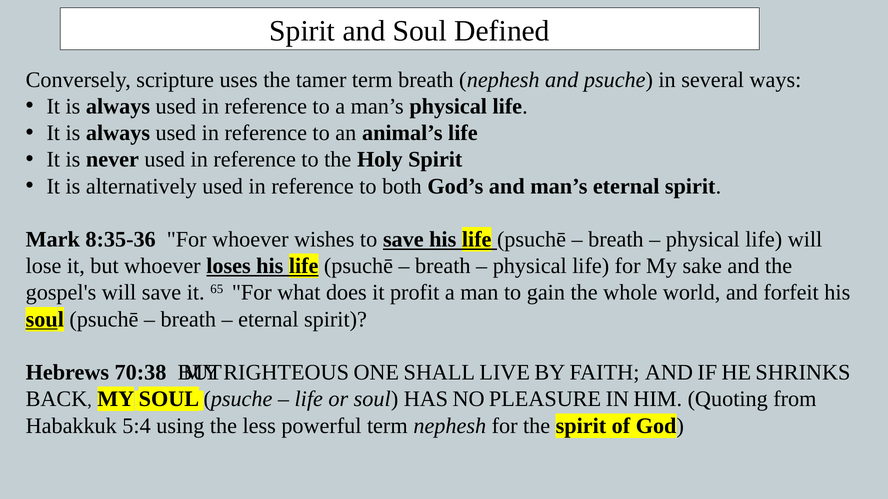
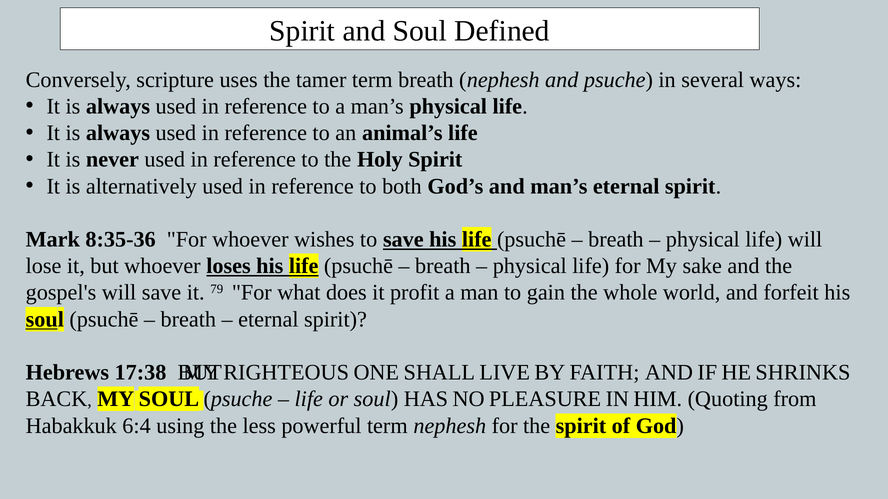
65: 65 -> 79
70:38: 70:38 -> 17:38
5:4: 5:4 -> 6:4
